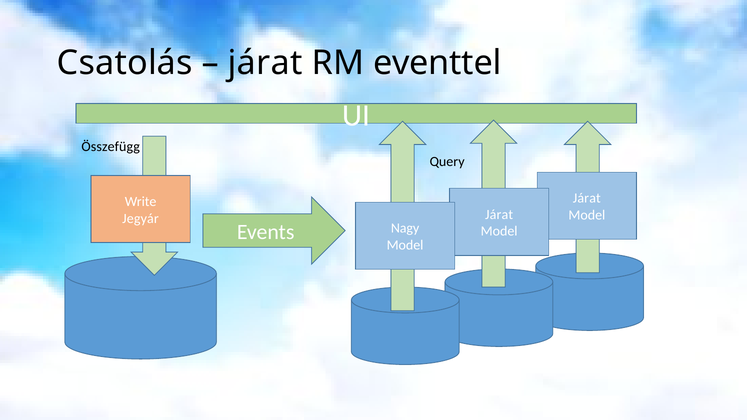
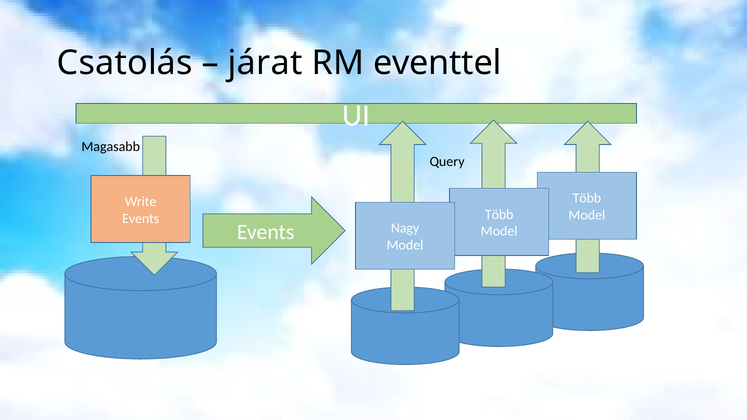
Összefügg: Összefügg -> Magasabb
Járat at (587, 198): Járat -> Több
Járat at (499, 214): Járat -> Több
Jegyár at (141, 219): Jegyár -> Events
